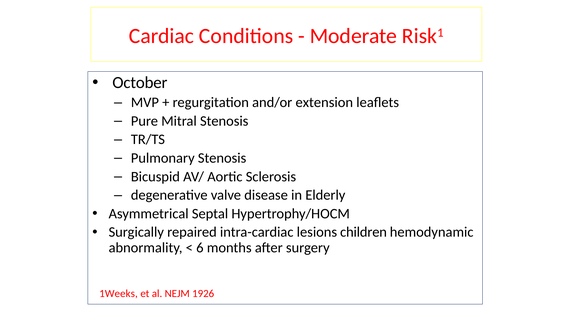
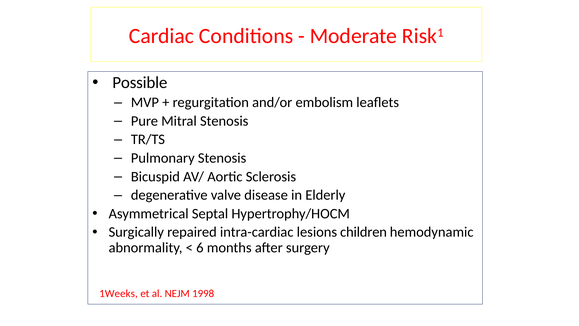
October: October -> Possible
extension: extension -> embolism
1926: 1926 -> 1998
